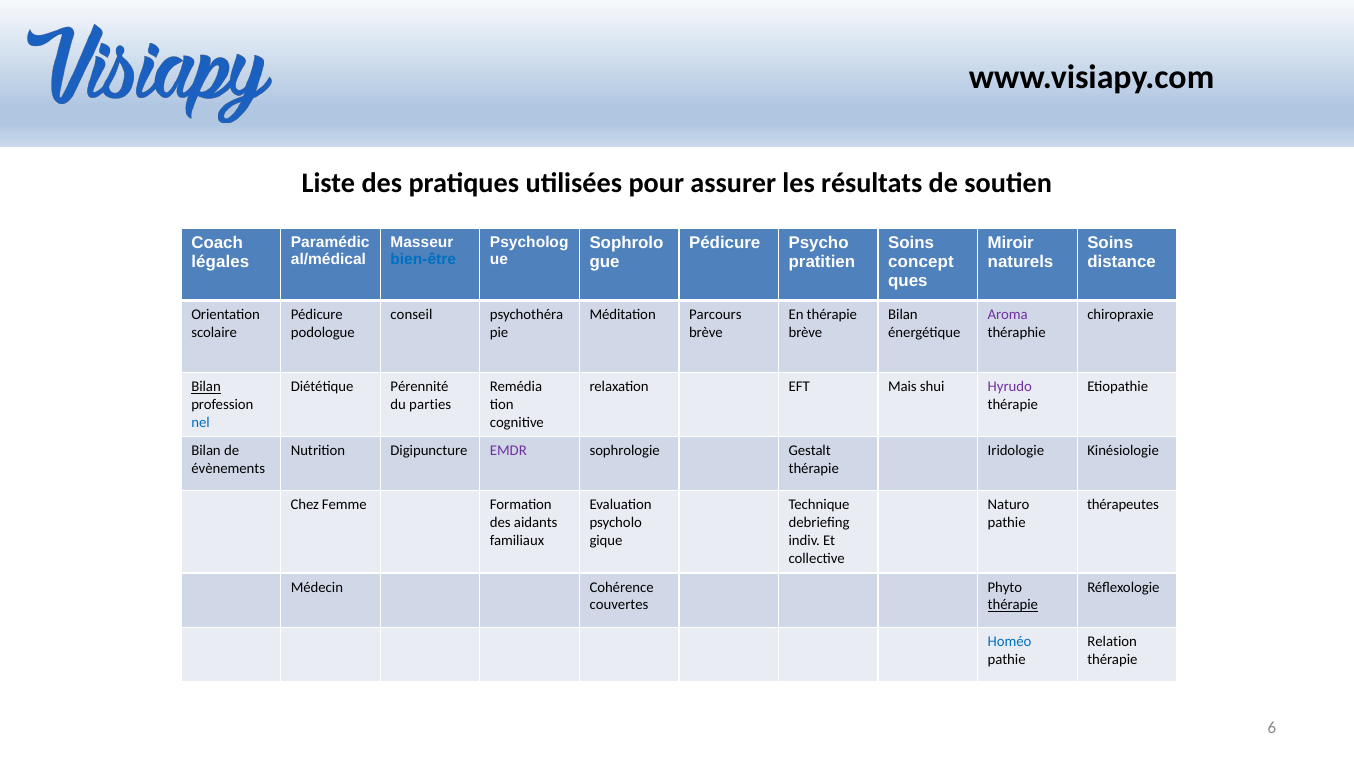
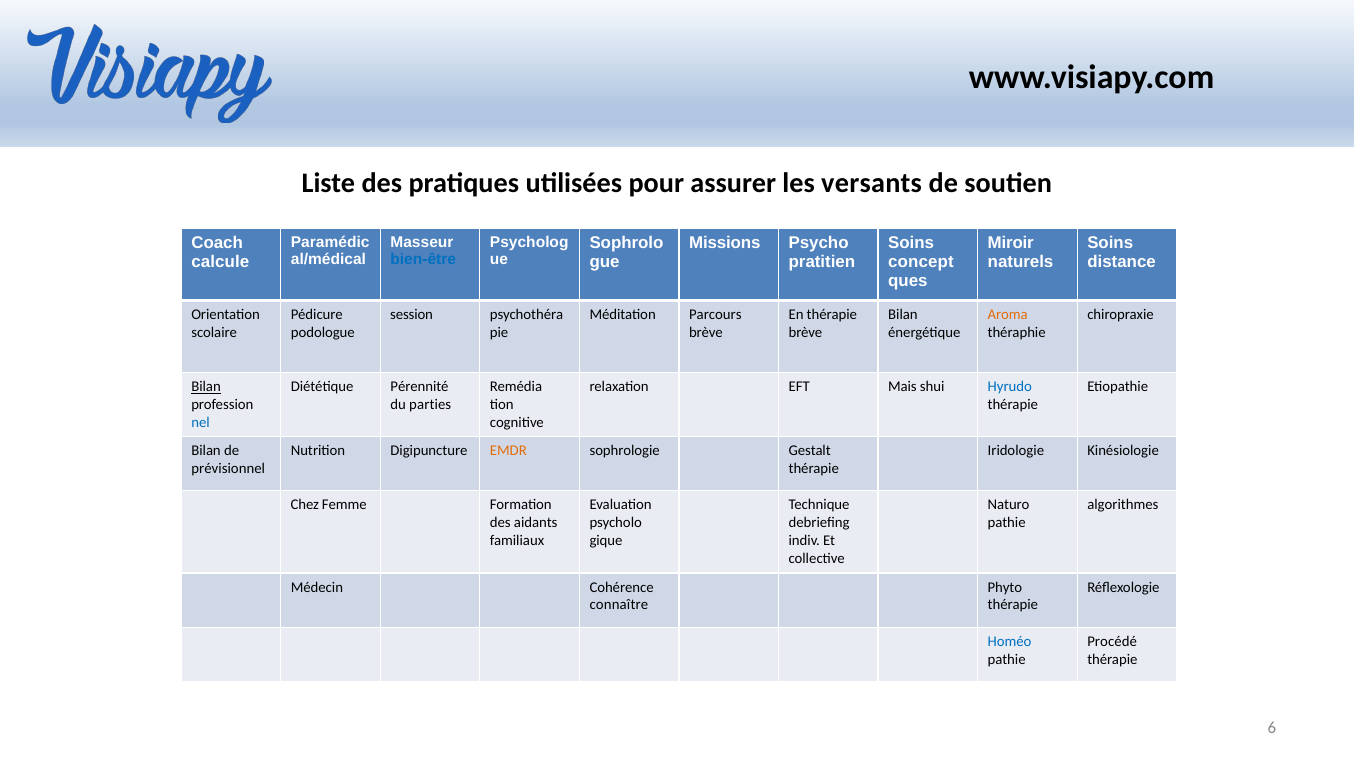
résultats: résultats -> versants
Pédicure at (725, 243): Pédicure -> Missions
légales: légales -> calcule
conseil: conseil -> session
Aroma colour: purple -> orange
Hyrudo colour: purple -> blue
EMDR colour: purple -> orange
évènements: évènements -> prévisionnel
thérapeutes: thérapeutes -> algorithmes
couvertes: couvertes -> connaître
thérapie at (1013, 605) underline: present -> none
Relation: Relation -> Procédé
